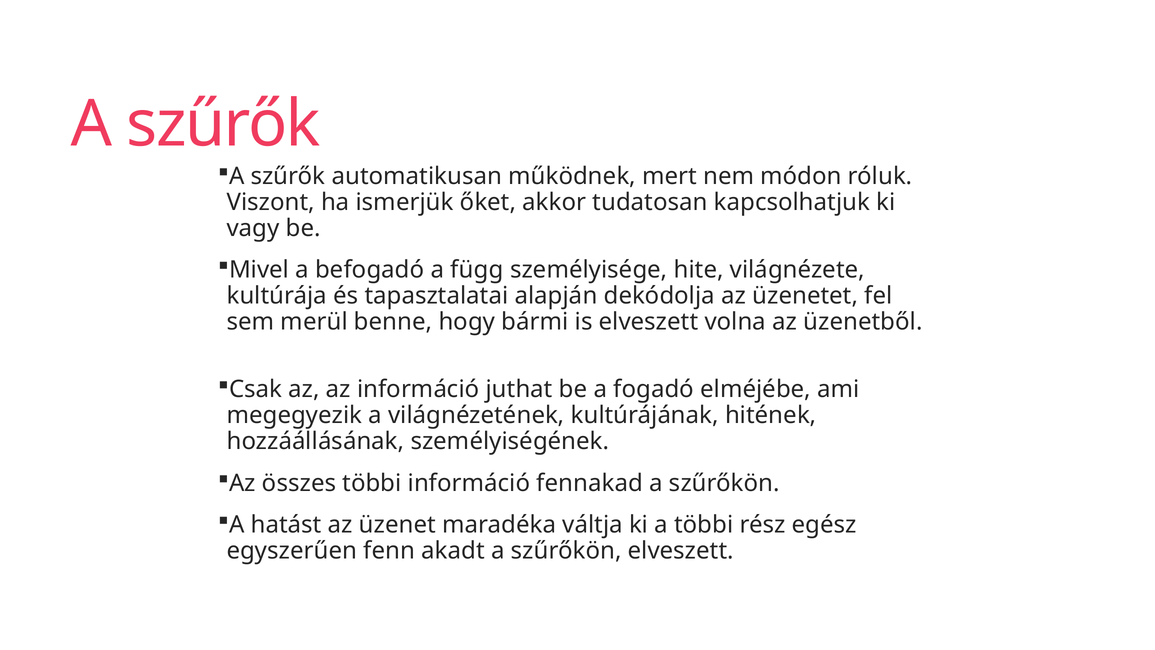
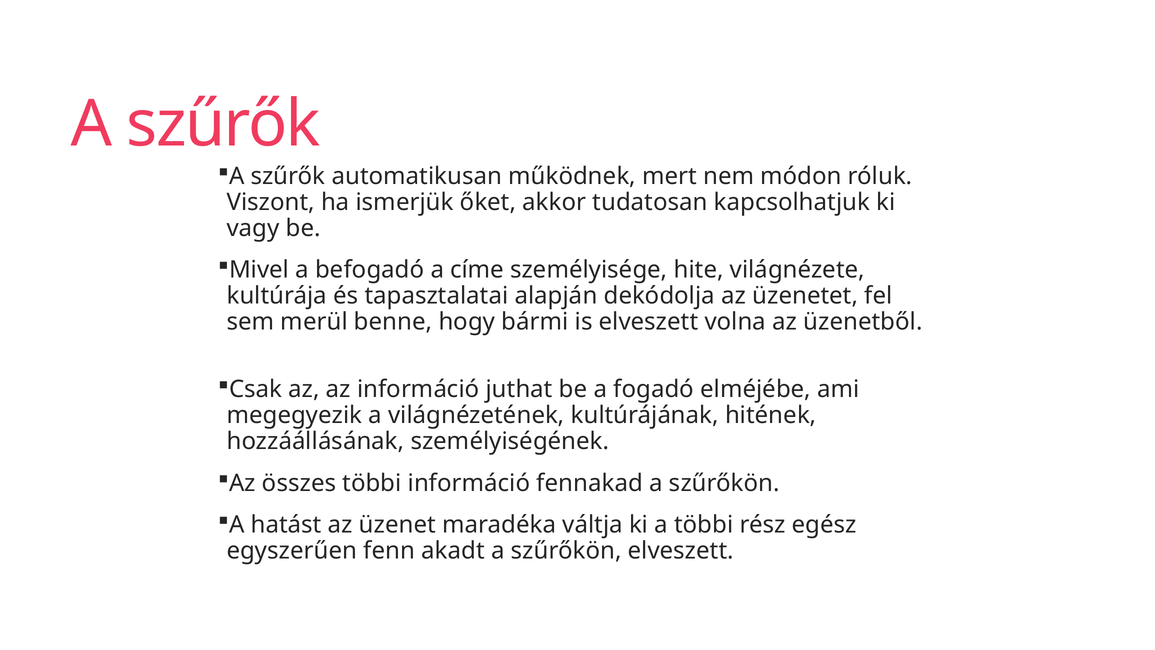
függ: függ -> címe
